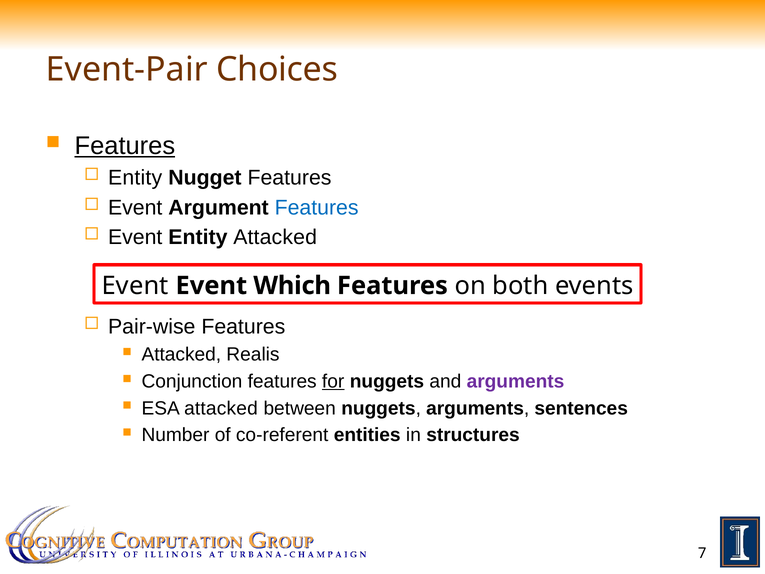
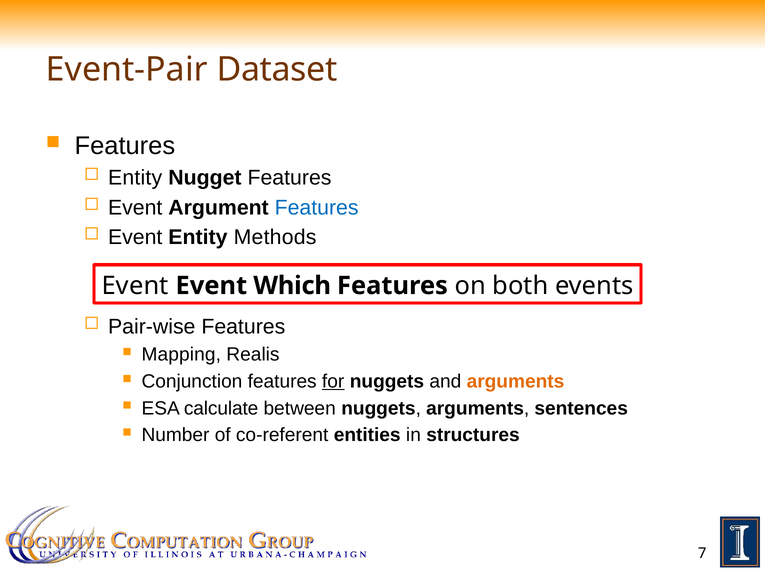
Choices: Choices -> Dataset
Features at (125, 146) underline: present -> none
Entity Attacked: Attacked -> Methods
Attacked at (181, 355): Attacked -> Mapping
arguments at (515, 381) colour: purple -> orange
ESA attacked: attacked -> calculate
